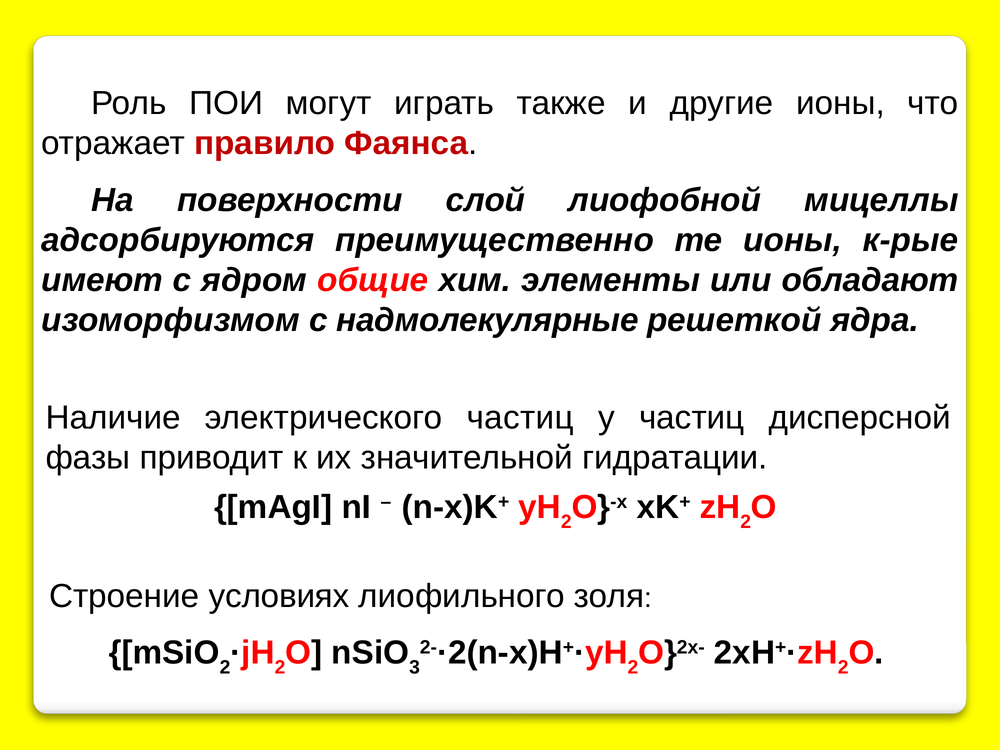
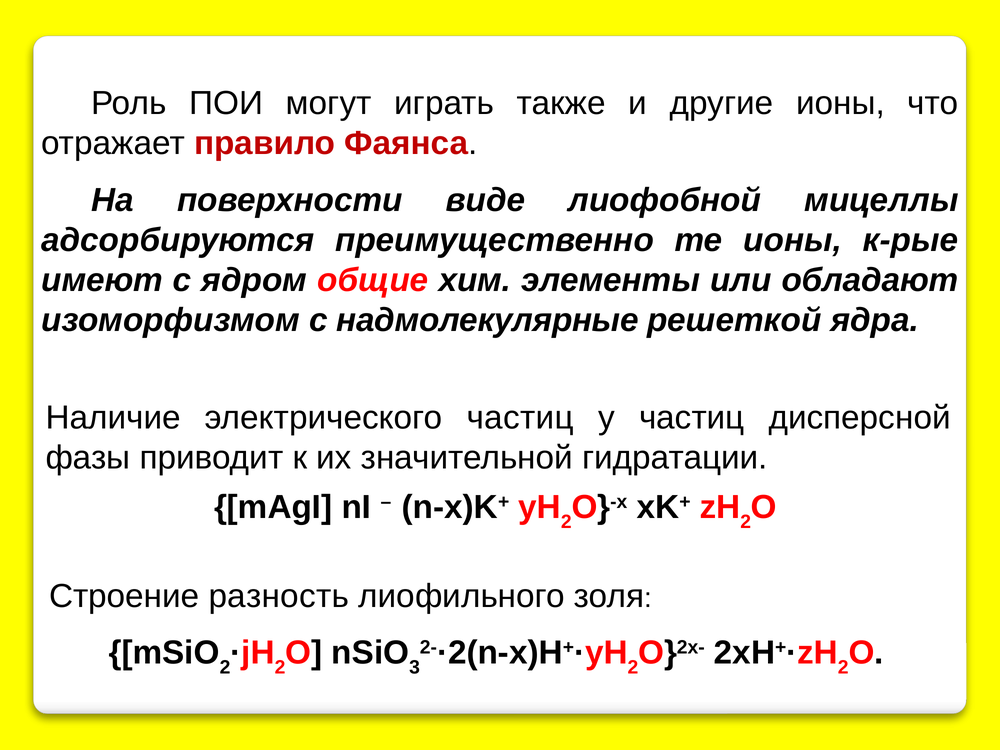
слой: слой -> виде
условиях: условиях -> разность
